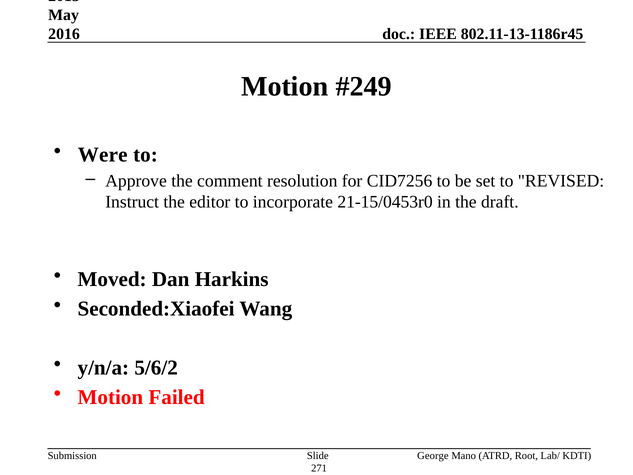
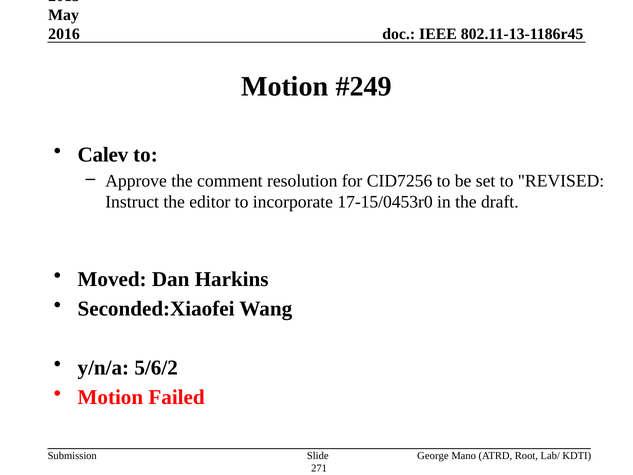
Were: Were -> Calev
21-15/0453r0: 21-15/0453r0 -> 17-15/0453r0
